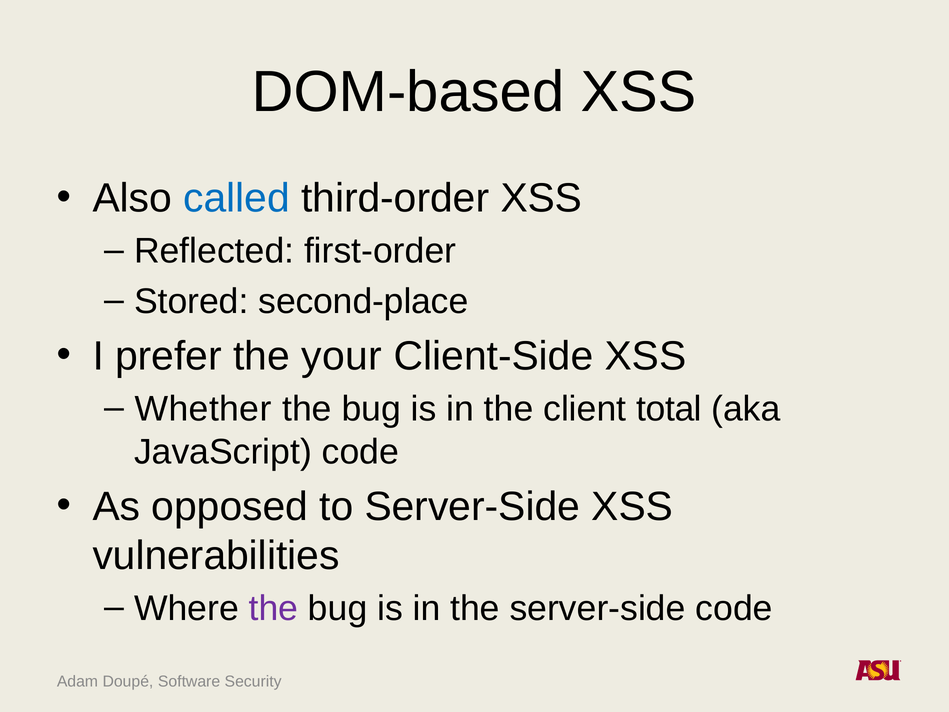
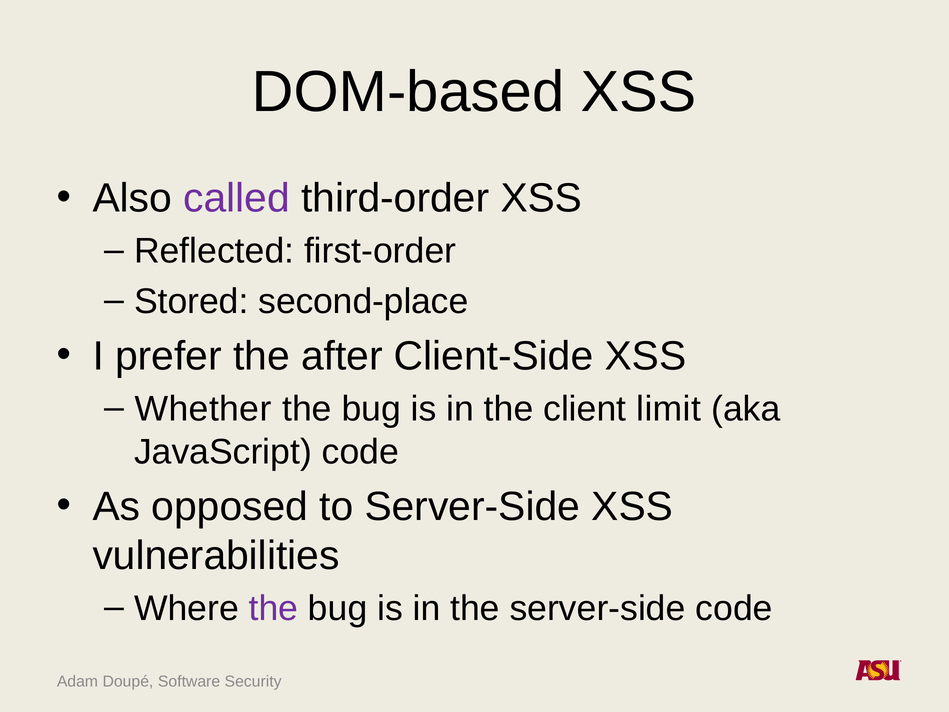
called colour: blue -> purple
your: your -> after
total: total -> limit
